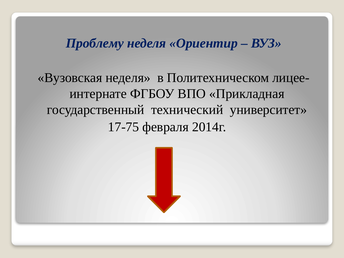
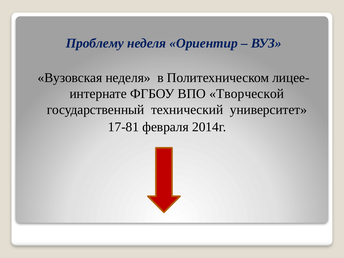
Прикладная: Прикладная -> Творческой
17-75: 17-75 -> 17-81
